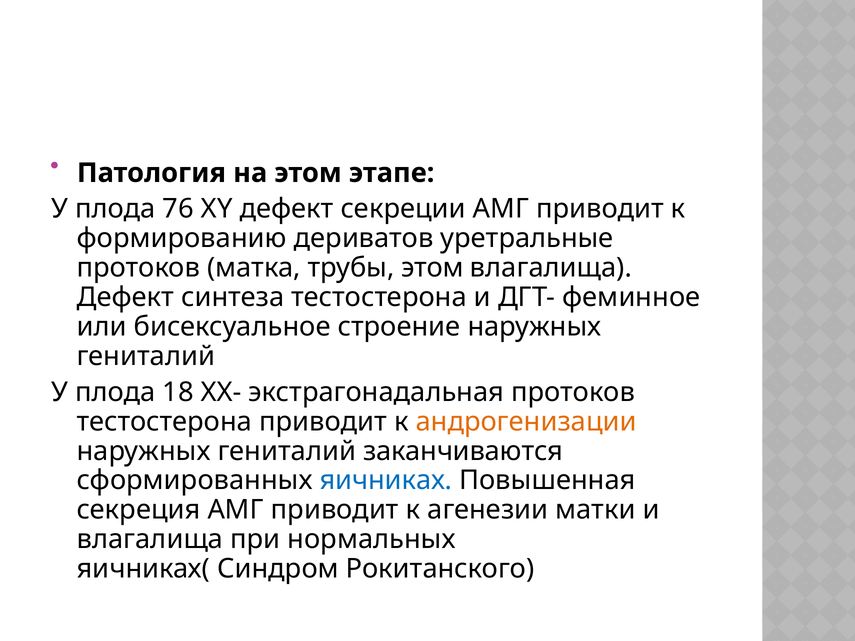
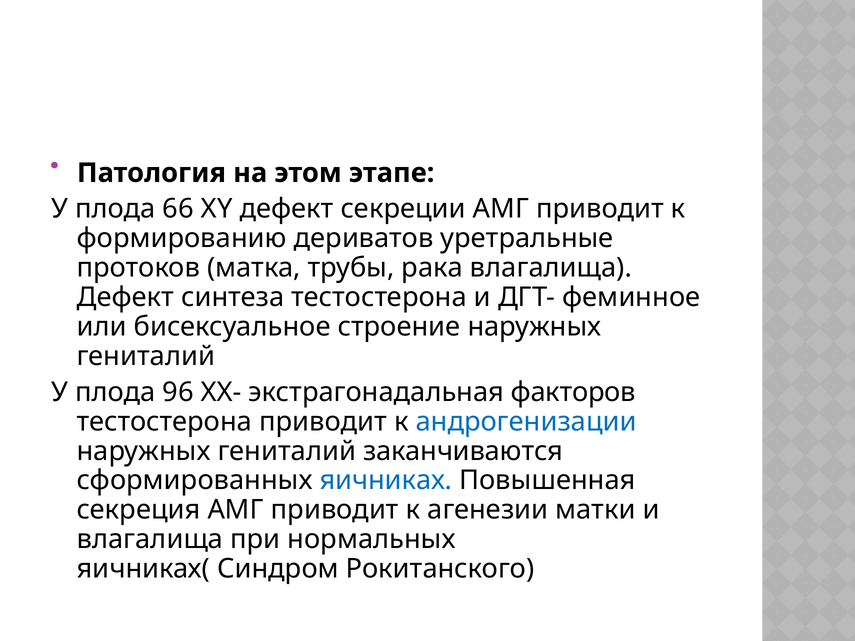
76: 76 -> 66
трубы этом: этом -> рака
18: 18 -> 96
экстрагонадальная протоков: протоков -> факторов
андрогенизации colour: orange -> blue
